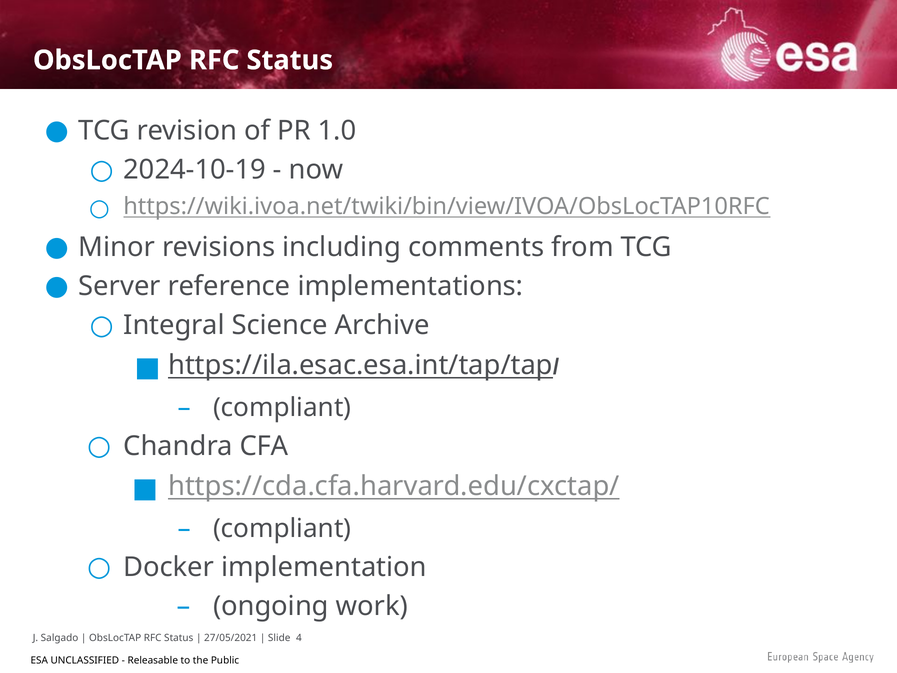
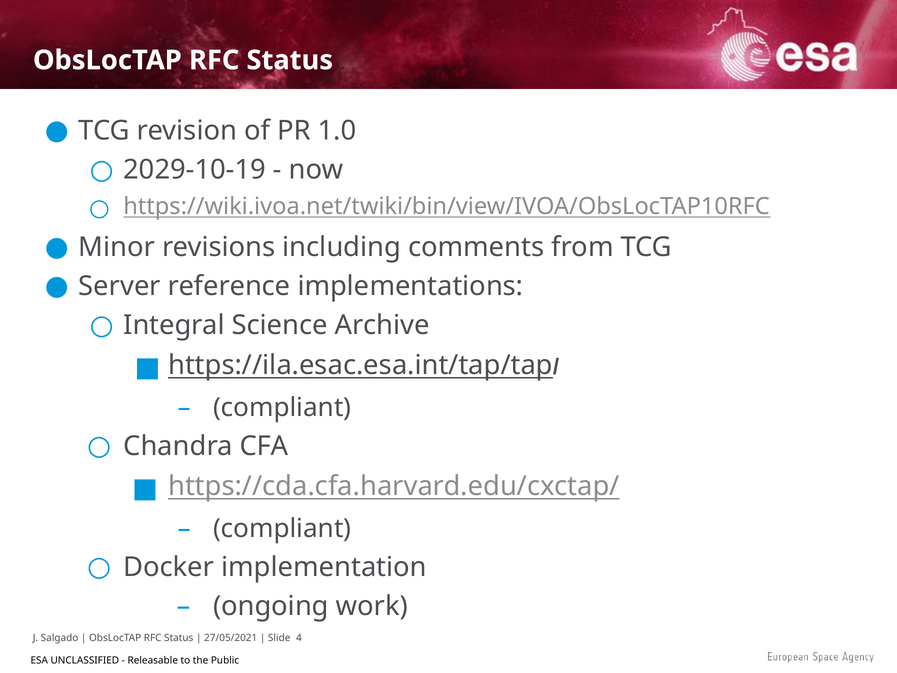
2024-10-19: 2024-10-19 -> 2029-10-19
